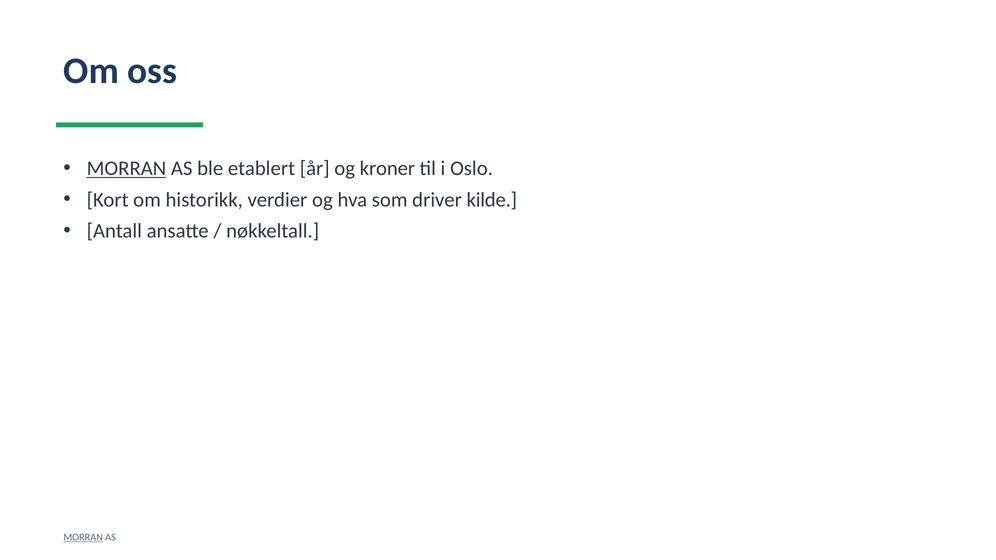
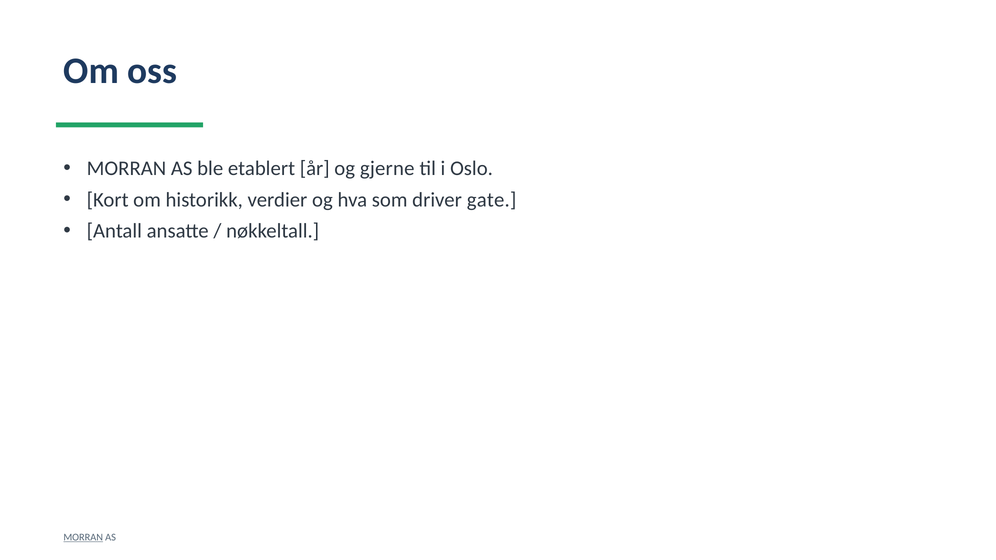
MORRAN at (126, 169) underline: present -> none
kroner: kroner -> gjerne
kilde: kilde -> gate
